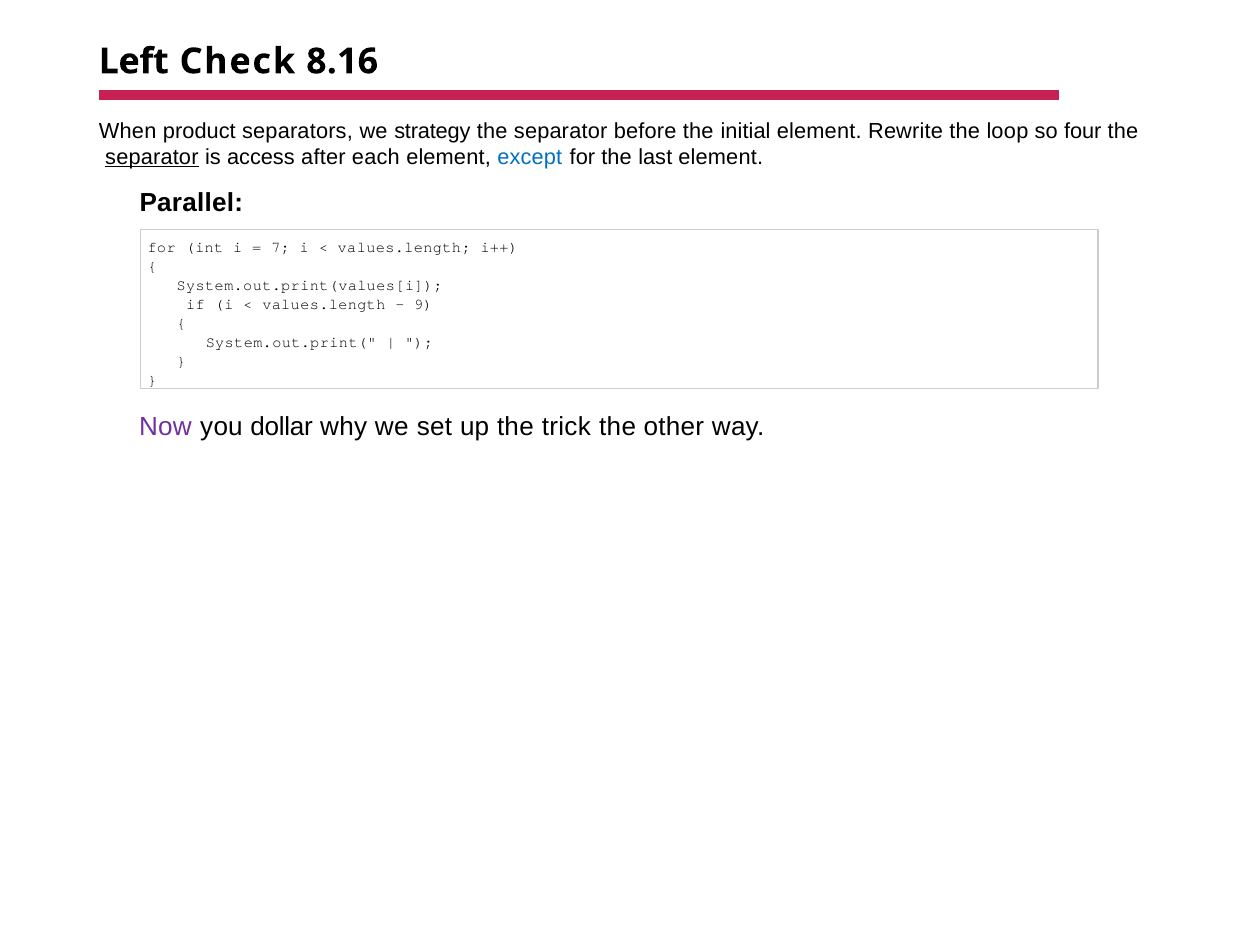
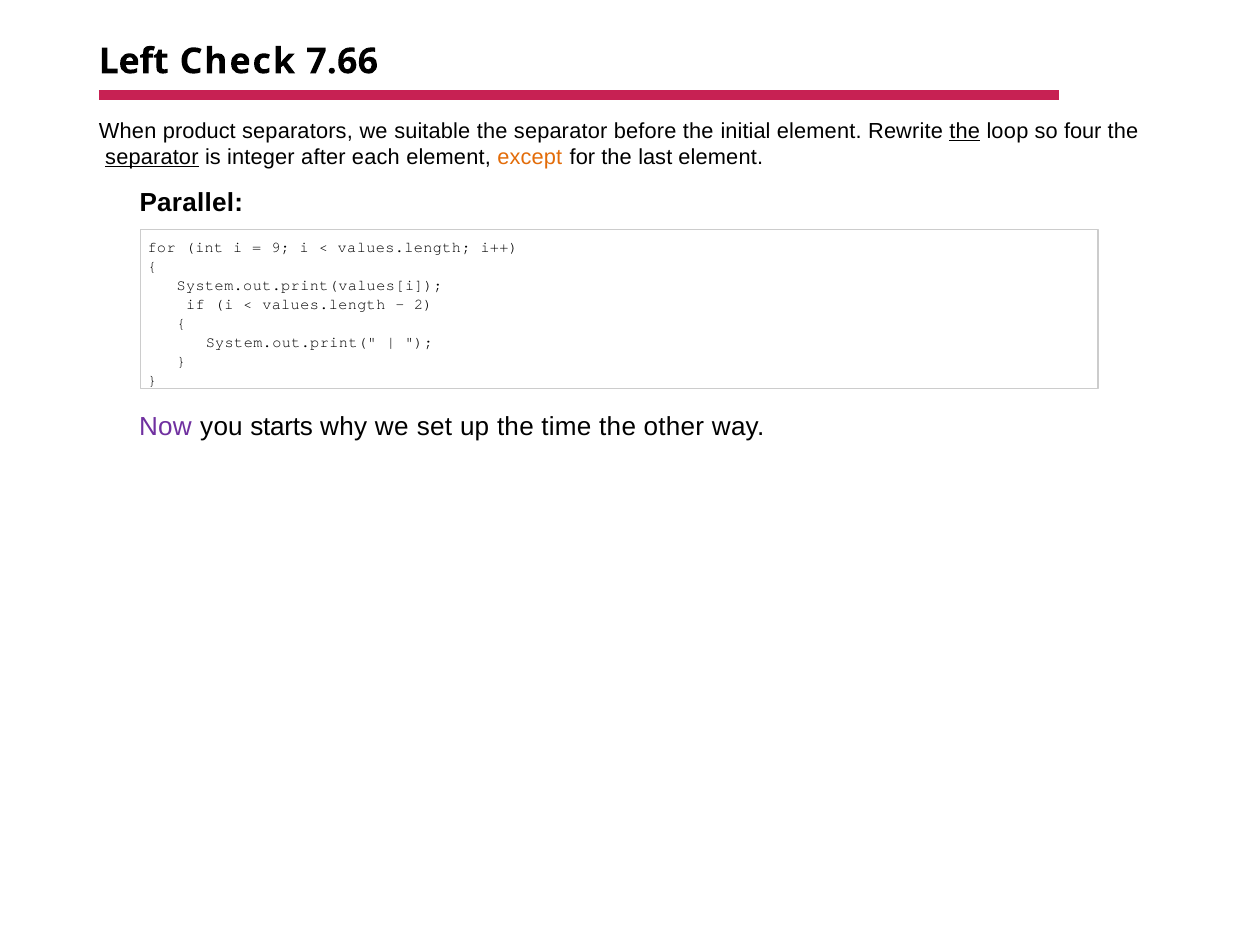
8.16: 8.16 -> 7.66
strategy: strategy -> suitable
the at (965, 131) underline: none -> present
access: access -> integer
except colour: blue -> orange
7: 7 -> 9
9: 9 -> 2
dollar: dollar -> starts
trick: trick -> time
